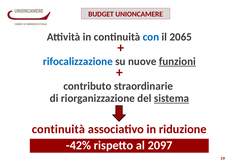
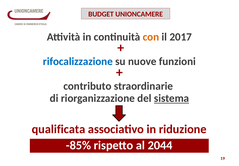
con colour: blue -> orange
2065: 2065 -> 2017
funzioni underline: present -> none
continuità at (58, 129): continuità -> qualificata
-42%: -42% -> -85%
2097: 2097 -> 2044
